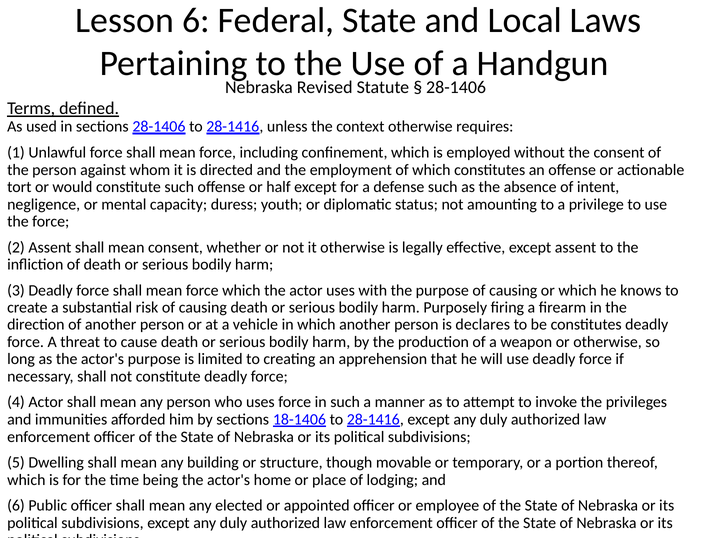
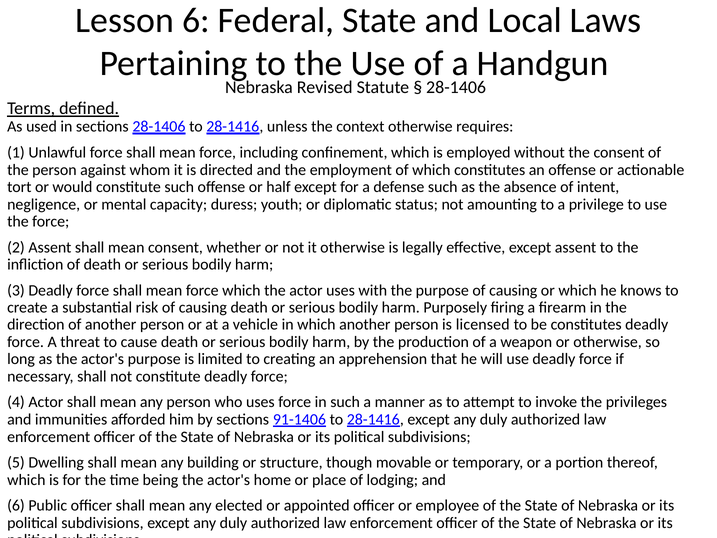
declares: declares -> licensed
18-1406: 18-1406 -> 91-1406
